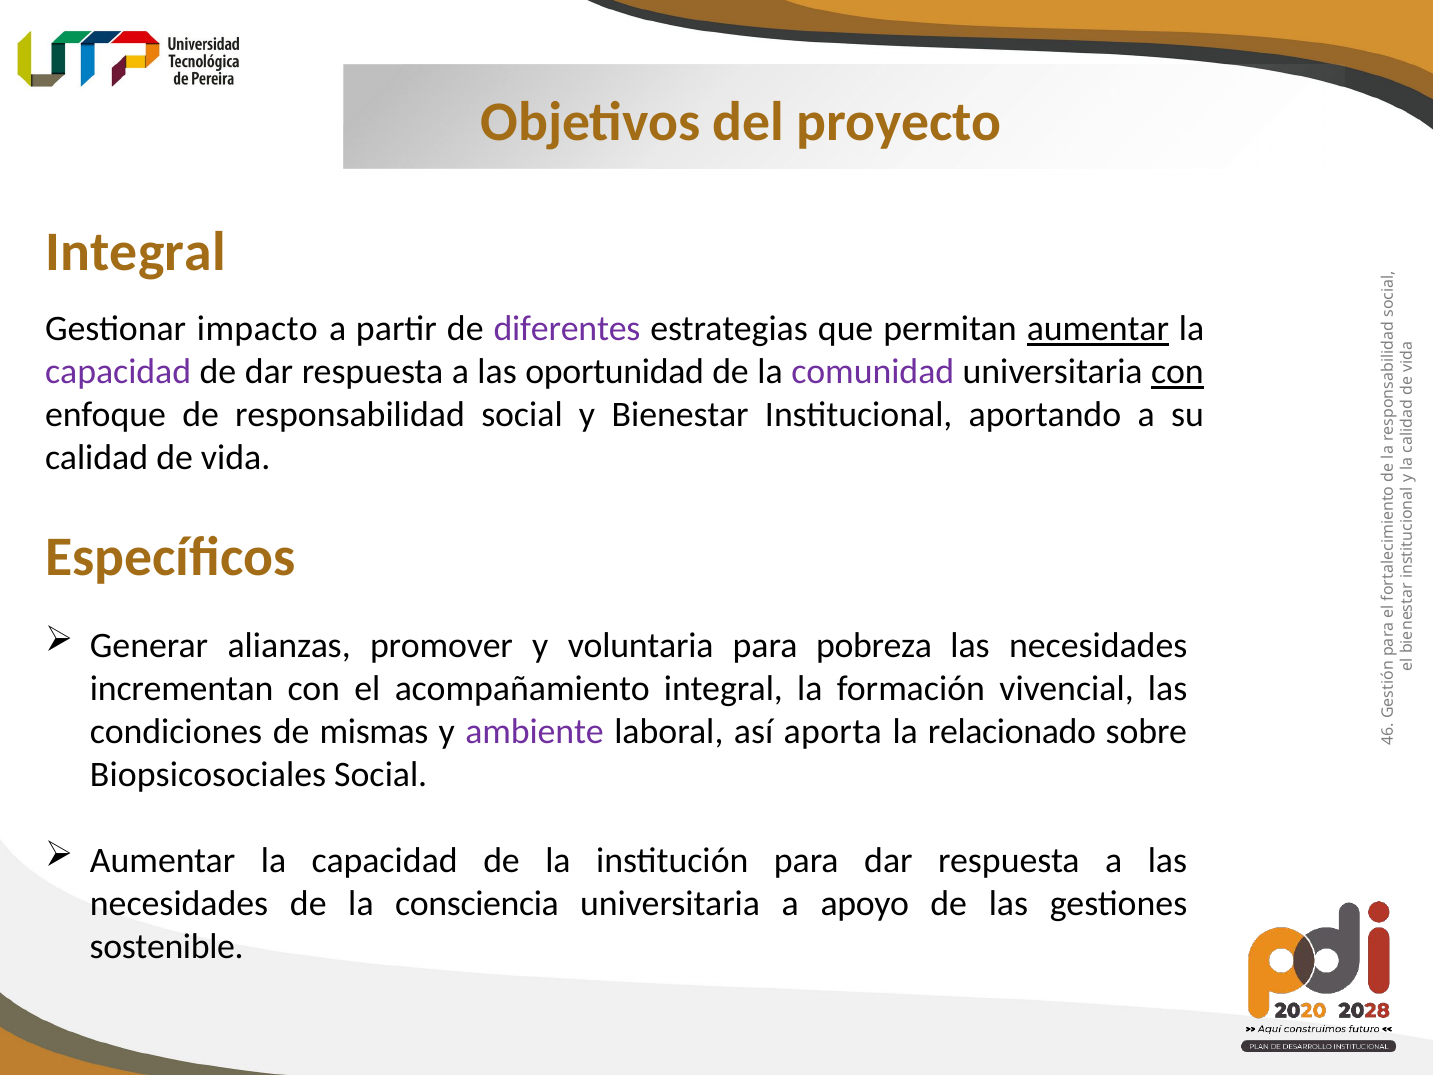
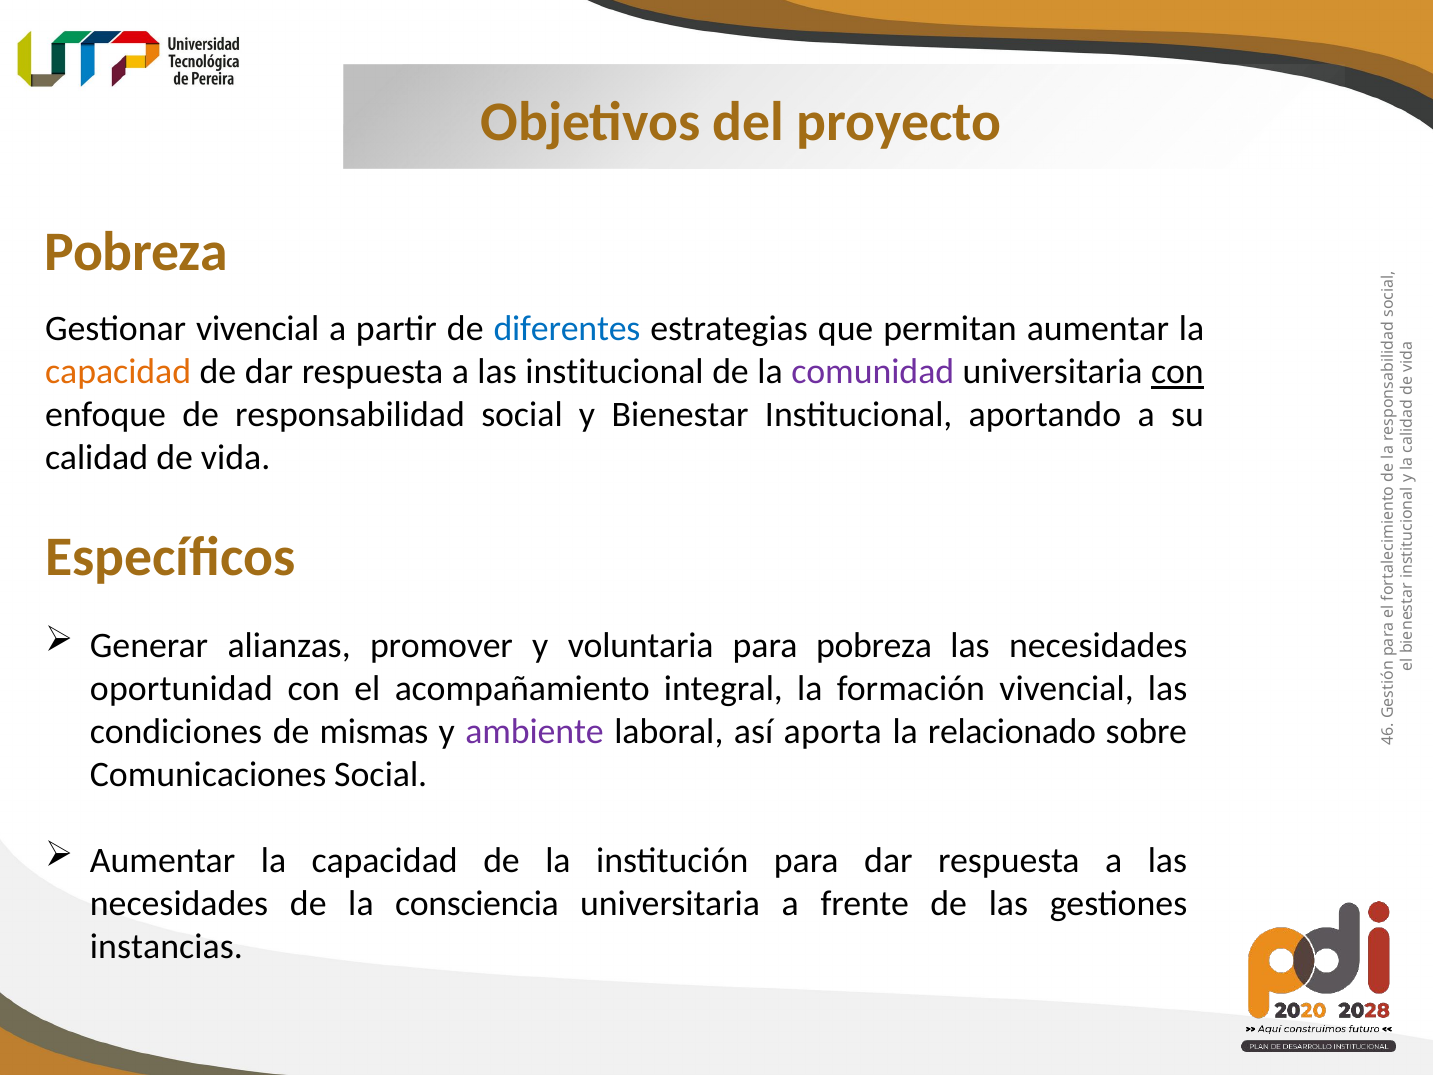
Integral at (136, 252): Integral -> Pobreza
Gestionar impacto: impacto -> vivencial
diferentes colour: purple -> blue
aumentar at (1098, 329) underline: present -> none
capacidad at (118, 372) colour: purple -> orange
las oportunidad: oportunidad -> institucional
incrementan: incrementan -> oportunidad
Biopsicosociales: Biopsicosociales -> Comunicaciones
apoyo: apoyo -> frente
sostenible: sostenible -> instancias
